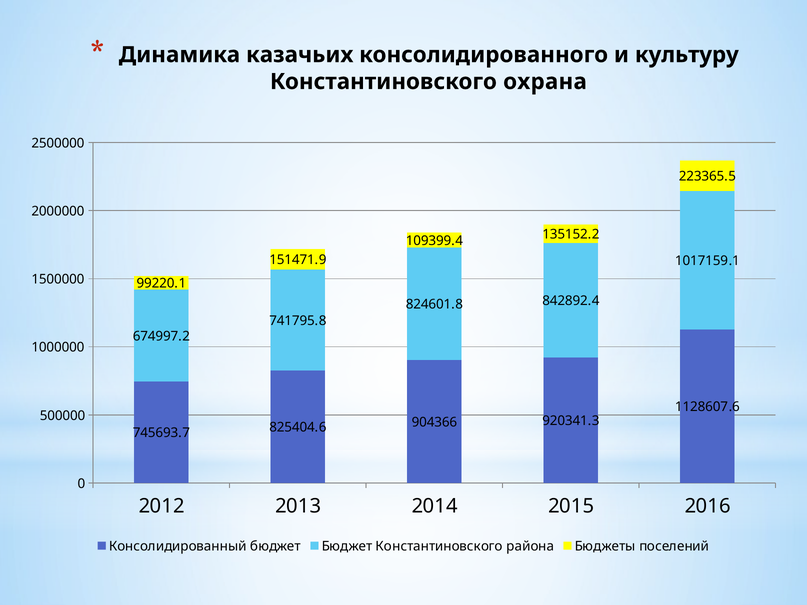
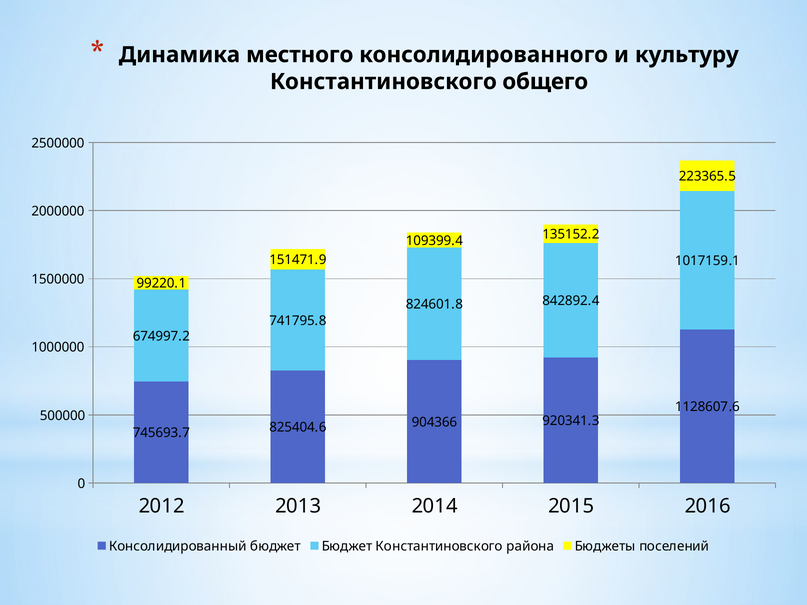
казачьих: казачьих -> местного
охрана: охрана -> общего
